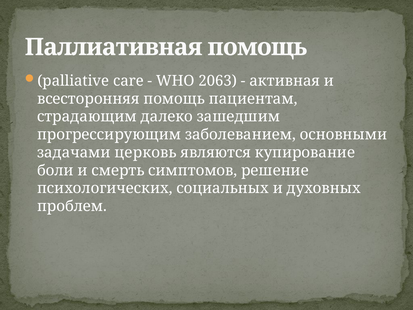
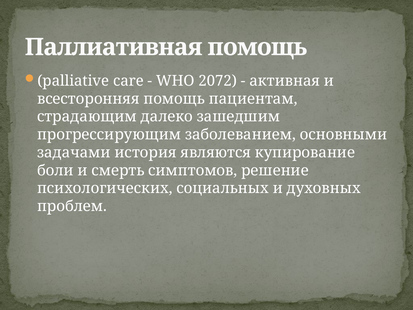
2063: 2063 -> 2072
церковь: церковь -> история
